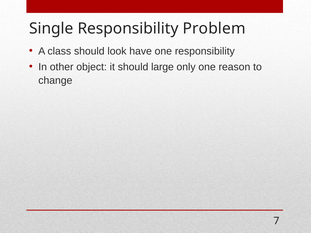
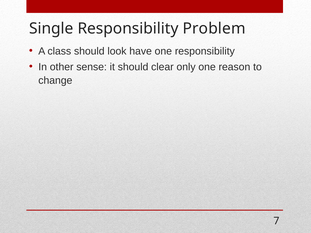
object: object -> sense
large: large -> clear
